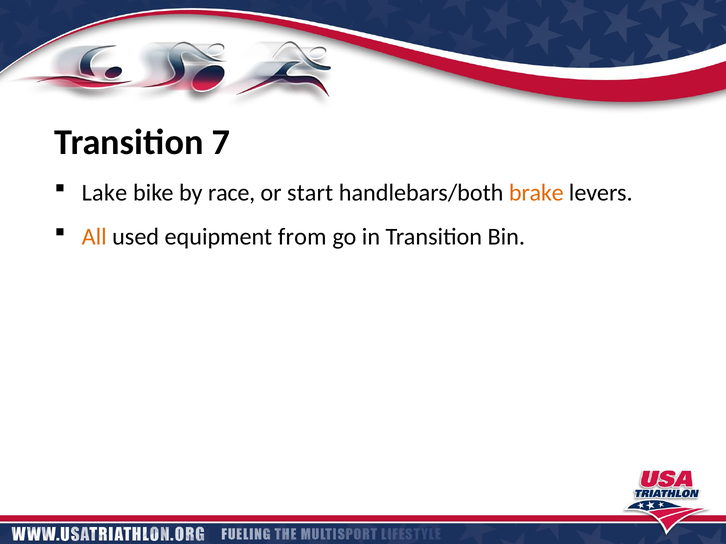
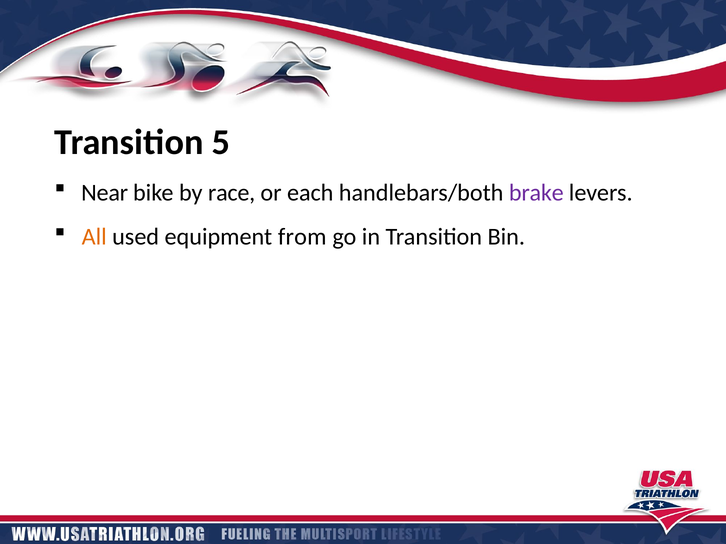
7: 7 -> 5
Lake: Lake -> Near
start: start -> each
brake colour: orange -> purple
